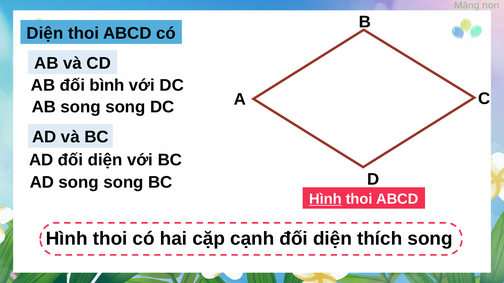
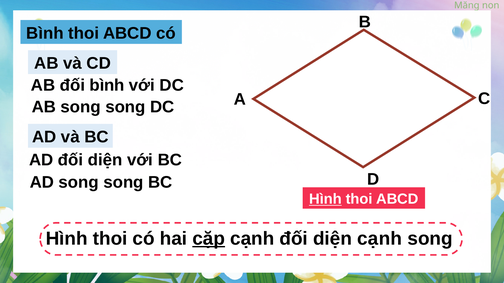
Diện at (45, 33): Diện -> Bình
cặp underline: none -> present
diện thích: thích -> cạnh
